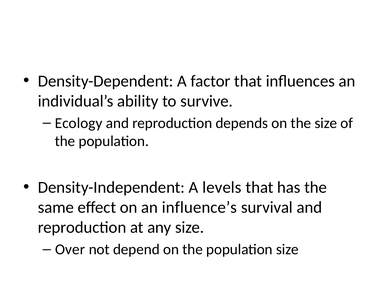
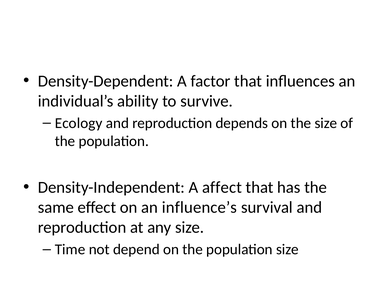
levels: levels -> affect
Over: Over -> Time
